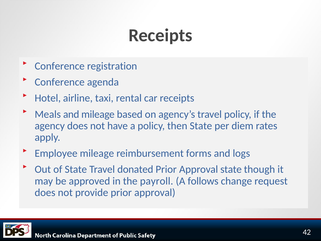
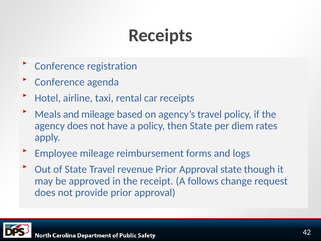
donated: donated -> revenue
payroll: payroll -> receipt
